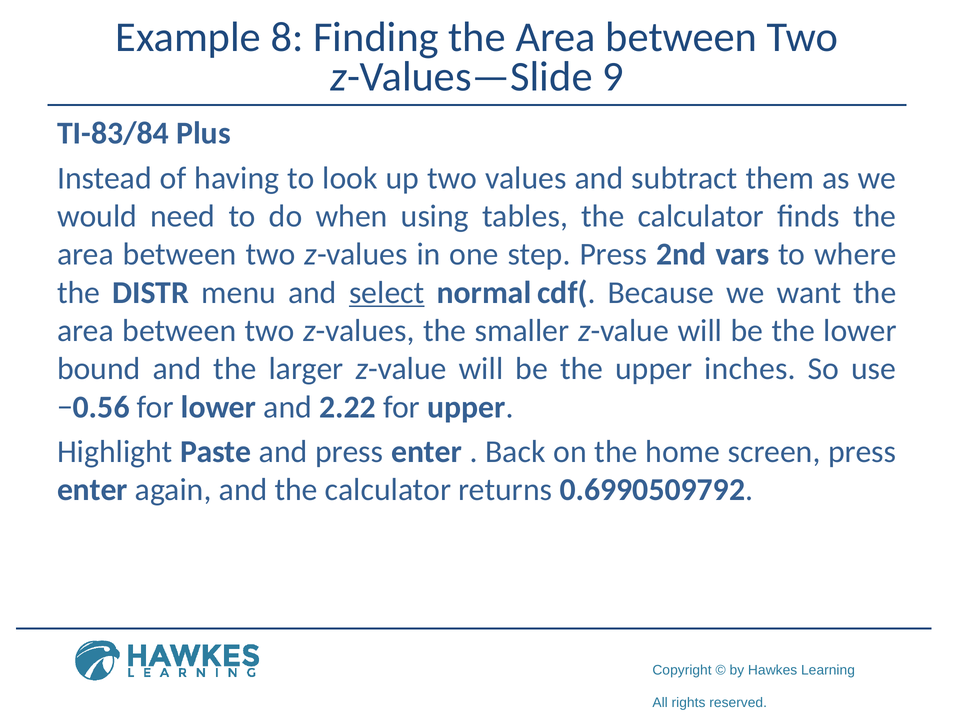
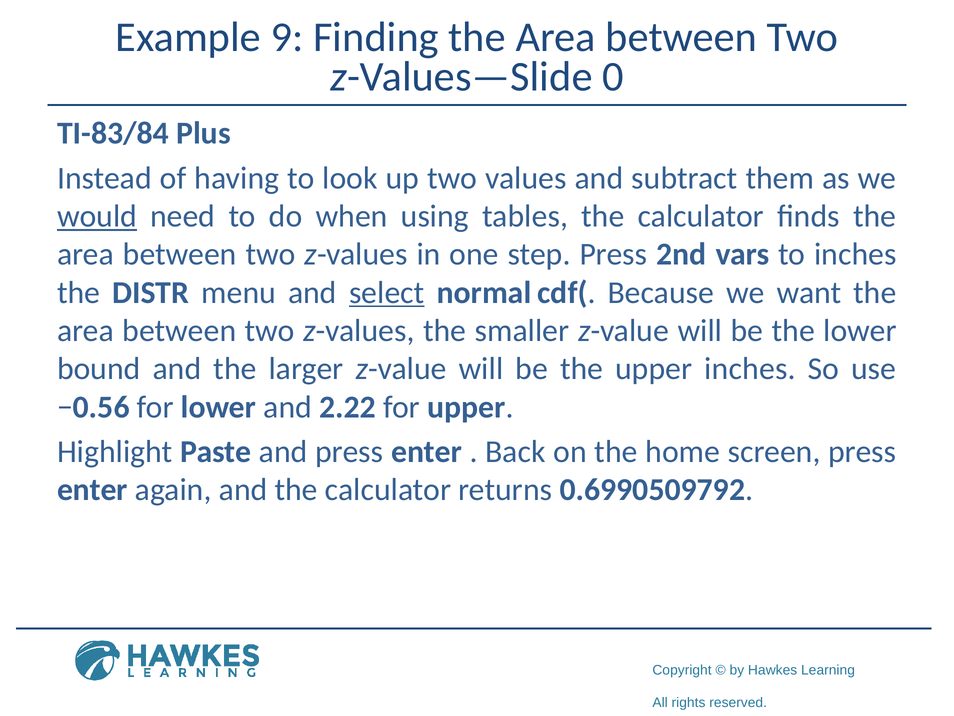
8: 8 -> 9
9: 9 -> 0
would underline: none -> present
to where: where -> inches
